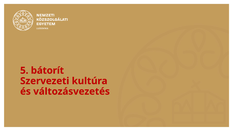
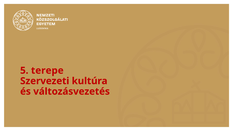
bátorít: bátorít -> terepe
